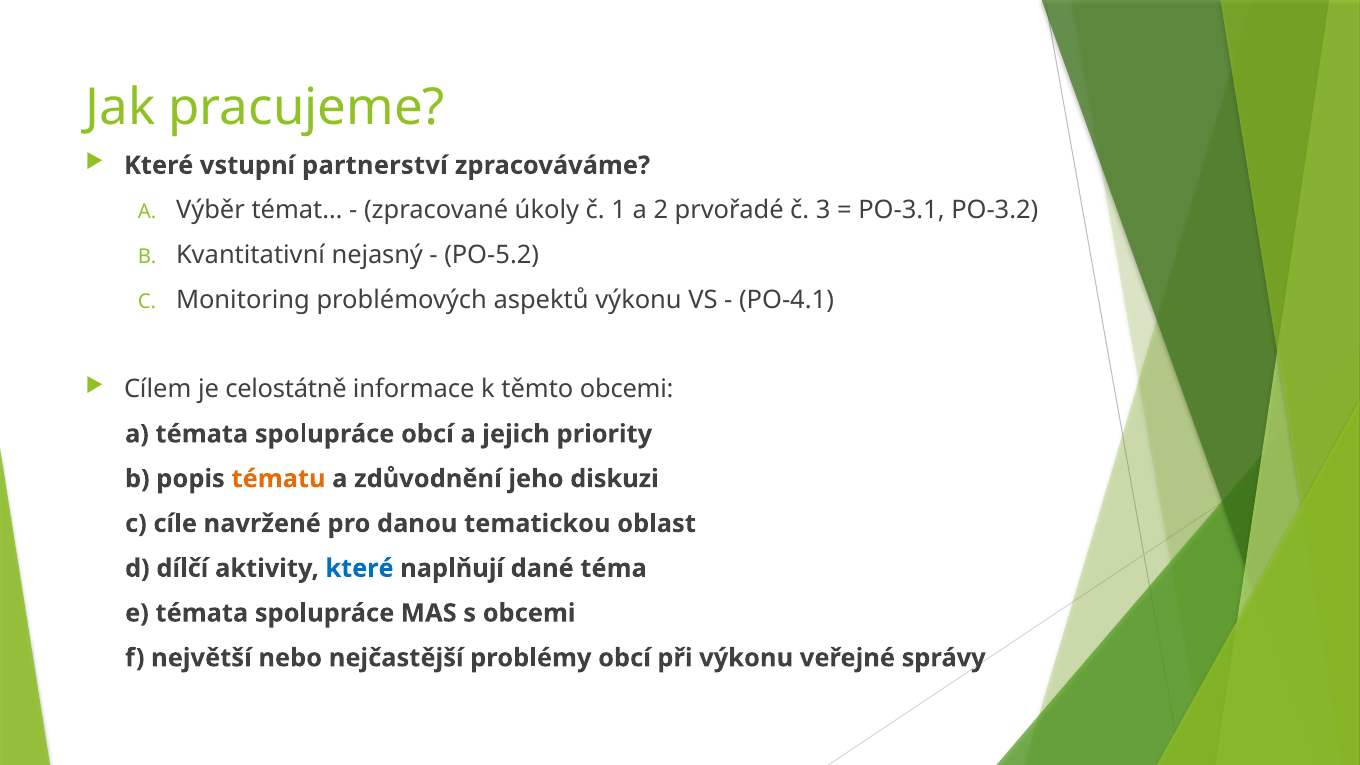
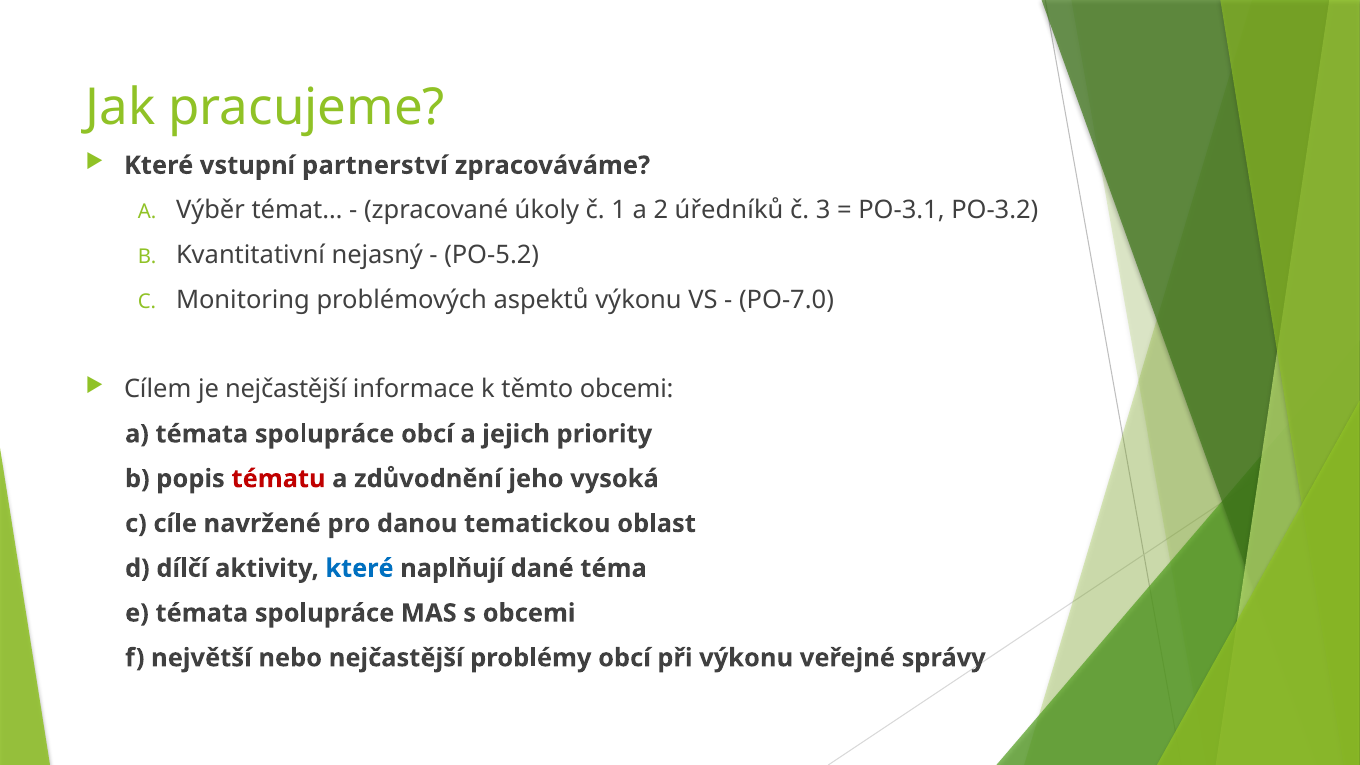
prvořadé: prvořadé -> úředníků
PO-4.1: PO-4.1 -> PO-7.0
je celostátně: celostátně -> nejčastější
tématu colour: orange -> red
diskuzi: diskuzi -> vysoká
